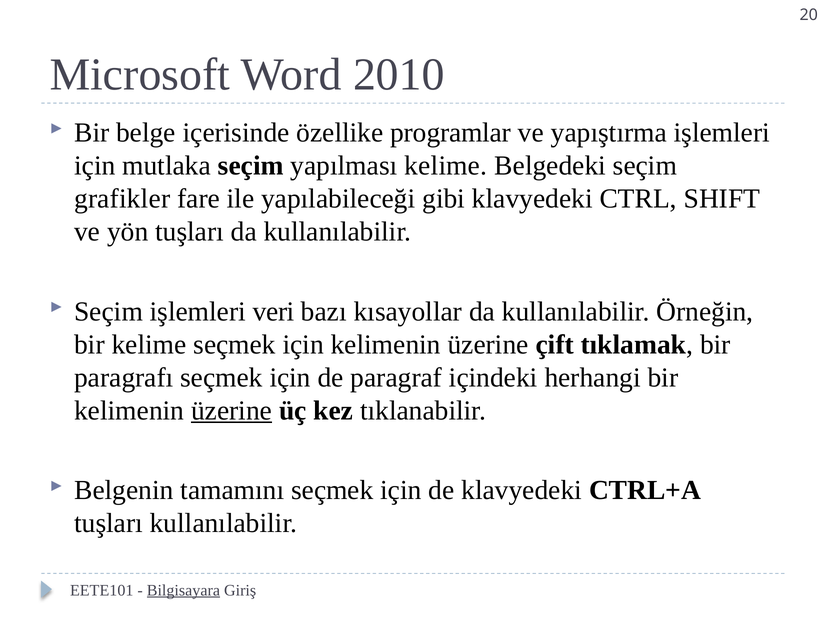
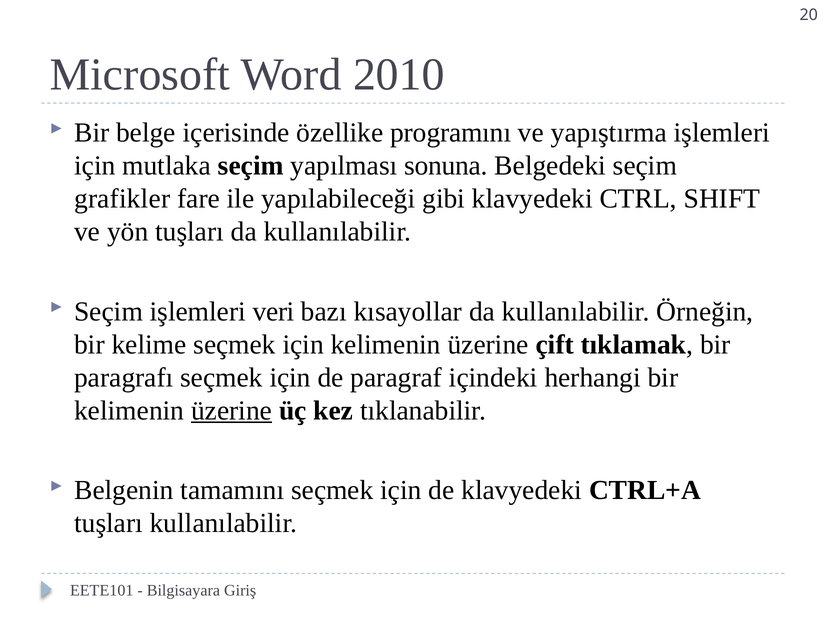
programlar: programlar -> programını
yapılması kelime: kelime -> sonuna
Bilgisayara underline: present -> none
